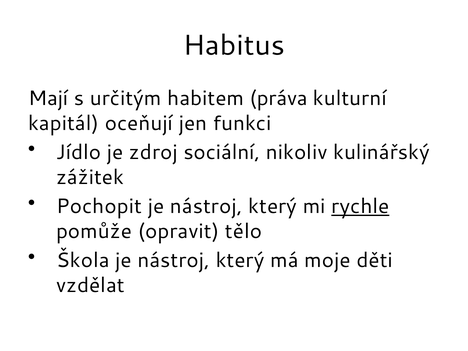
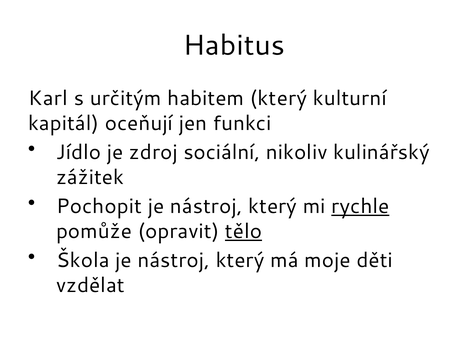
Mají: Mají -> Karl
habitem práva: práva -> který
tělo underline: none -> present
